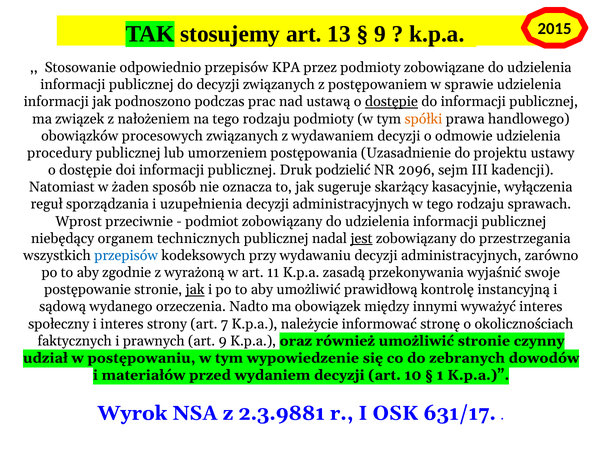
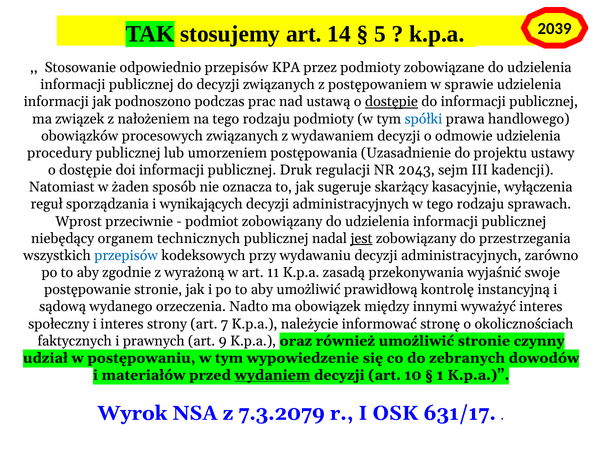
2015: 2015 -> 2039
13: 13 -> 14
9 at (380, 34): 9 -> 5
spółki colour: orange -> blue
podzielić: podzielić -> regulacji
2096: 2096 -> 2043
uzupełnienia: uzupełnienia -> wynikających
jak at (195, 289) underline: present -> none
wydaniem underline: none -> present
2.3.9881: 2.3.9881 -> 7.3.2079
